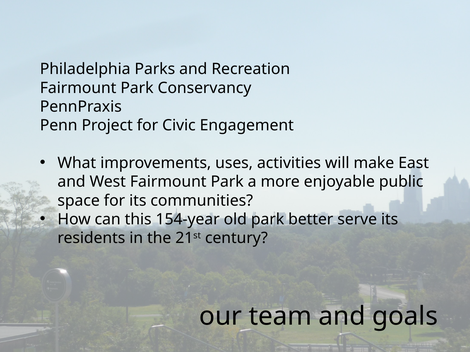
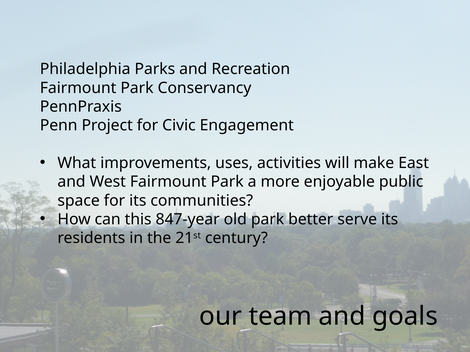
154-year: 154-year -> 847-year
